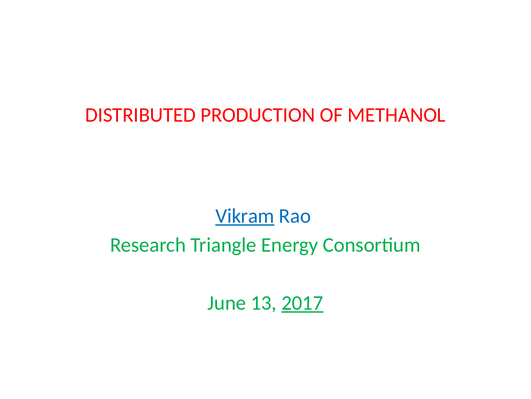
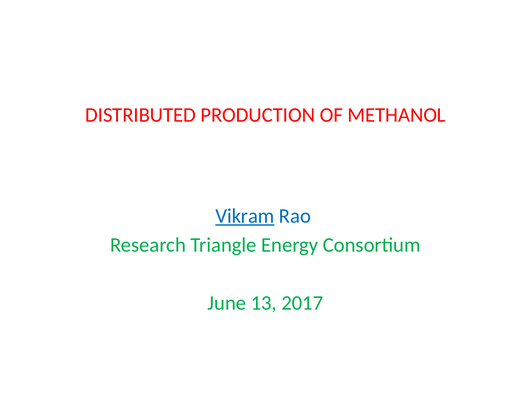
2017 underline: present -> none
